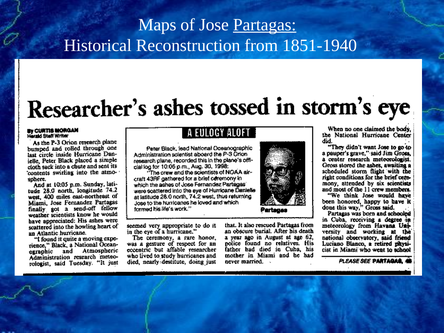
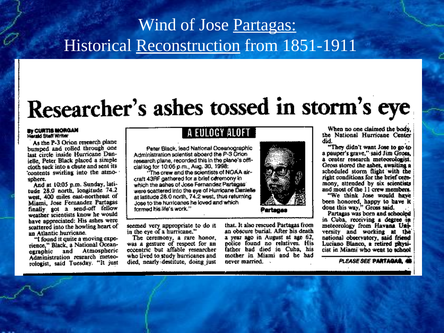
Maps: Maps -> Wind
Reconstruction underline: none -> present
1851-1940: 1851-1940 -> 1851-1911
